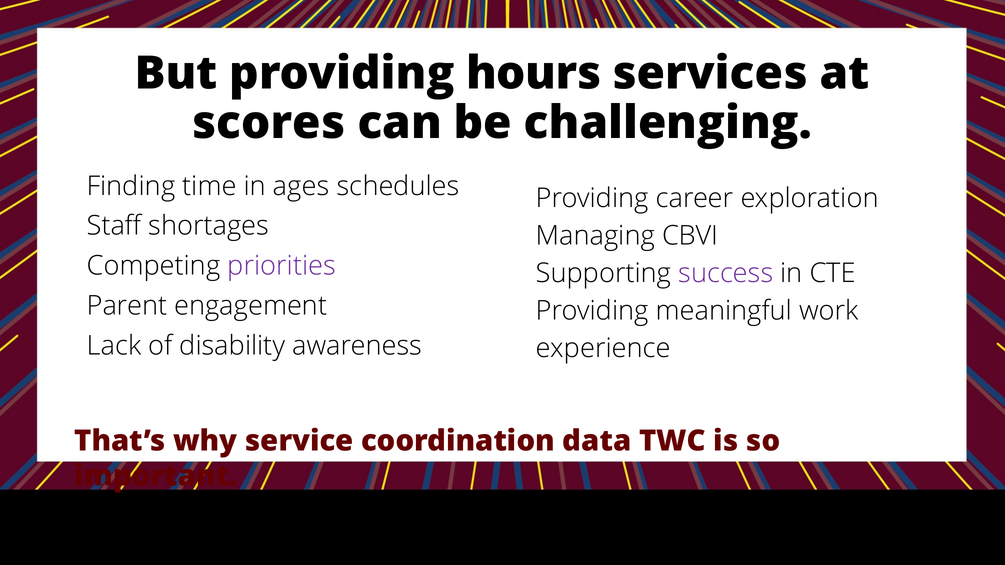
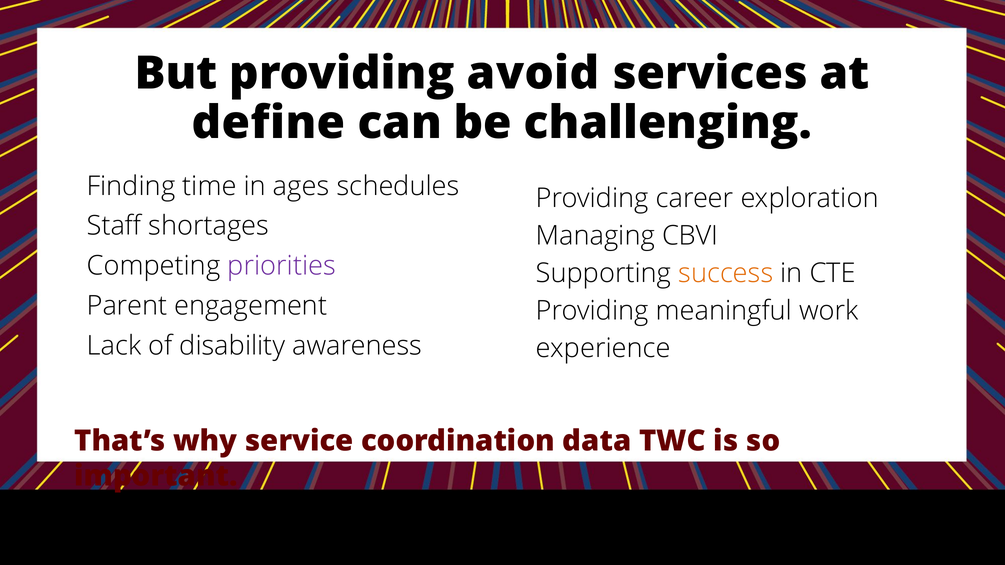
hours: hours -> avoid
scores: scores -> define
success colour: purple -> orange
